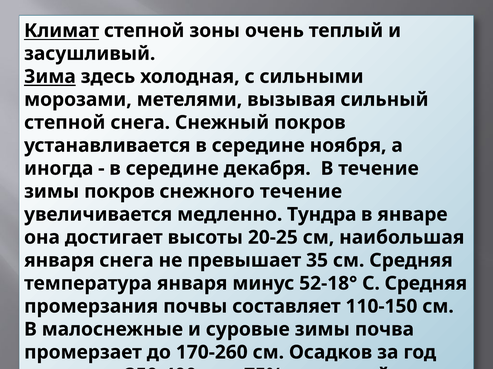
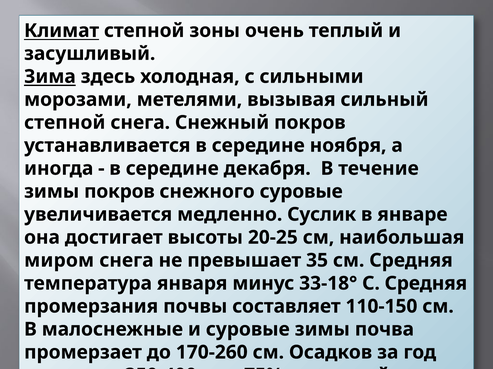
снежного течение: течение -> суровые
Тундра: Тундра -> Суслик
января at (59, 261): января -> миром
52-18°: 52-18° -> 33-18°
